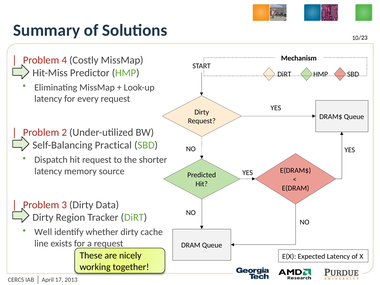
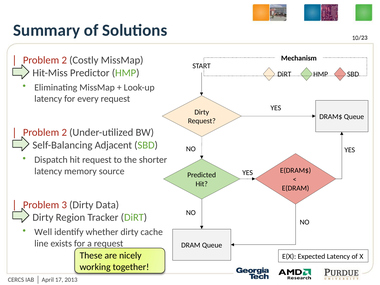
4 at (64, 60): 4 -> 2
Practical: Practical -> Adjacent
